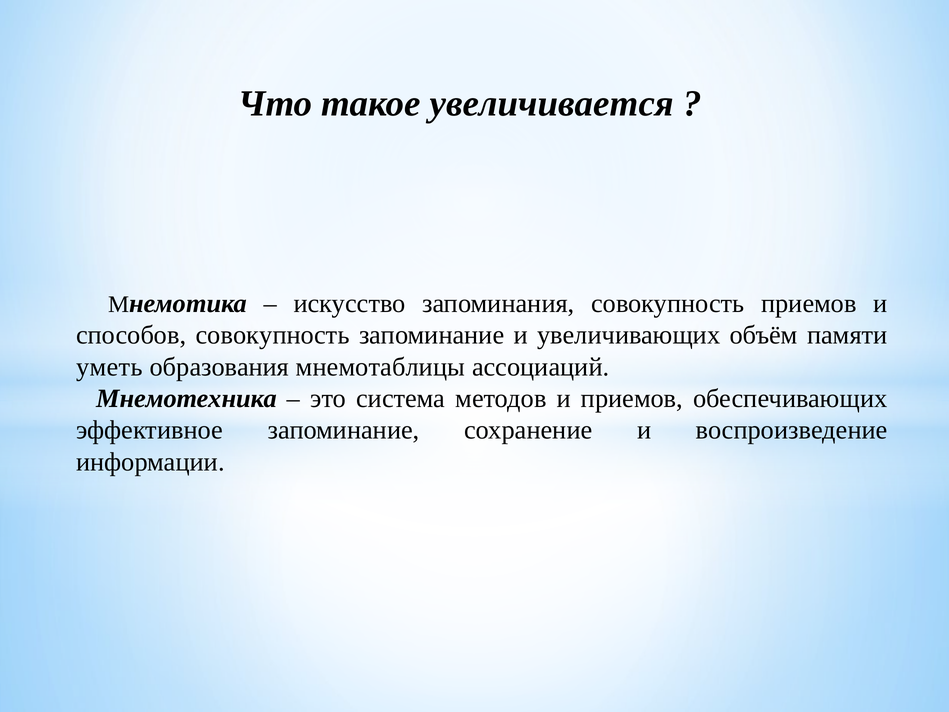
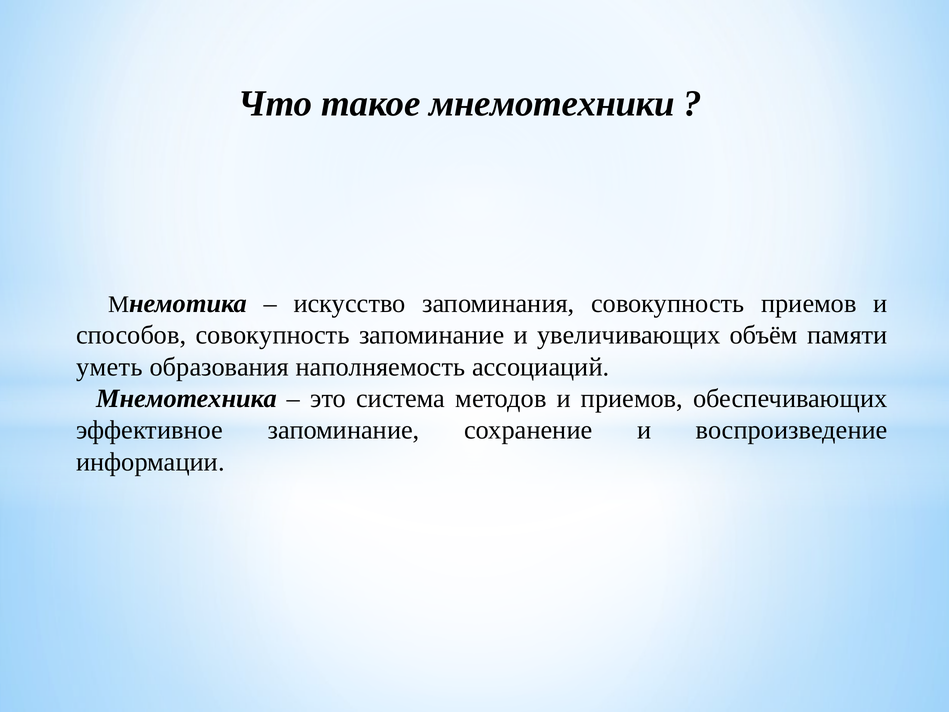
увеличивается: увеличивается -> мнемотехники
мнемотаблицы: мнемотаблицы -> наполняемость
